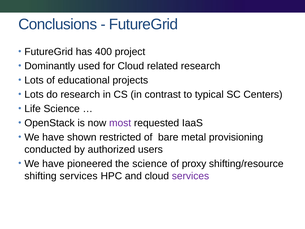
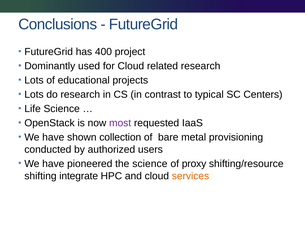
restricted: restricted -> collection
shifting services: services -> integrate
services at (190, 176) colour: purple -> orange
